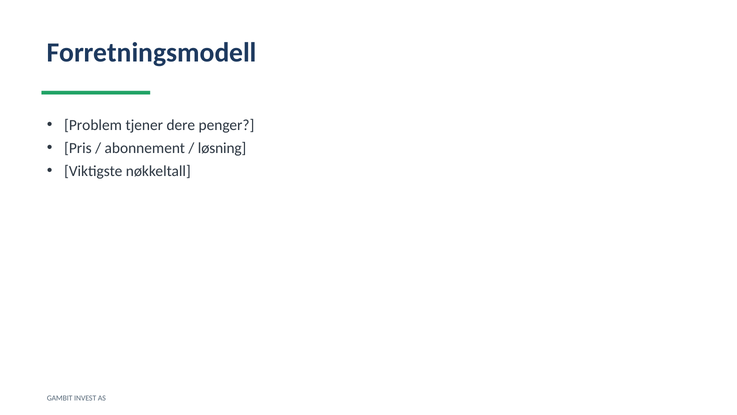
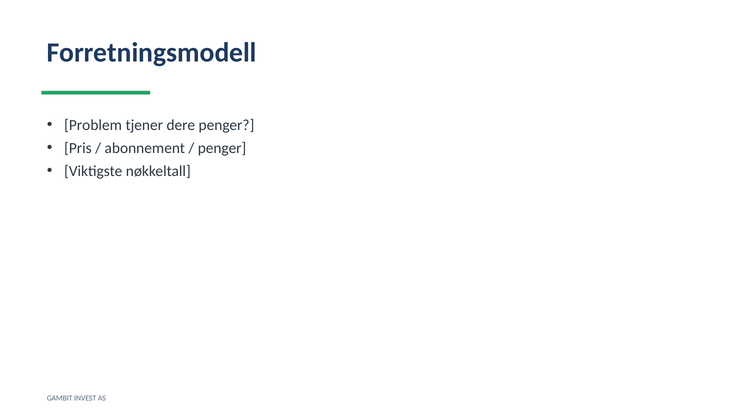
løsning at (222, 148): løsning -> penger
